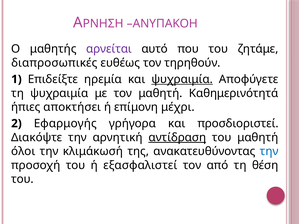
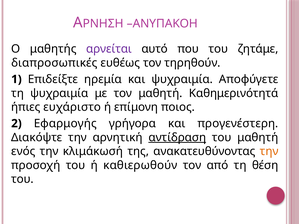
ψυχραιμία at (182, 79) underline: present -> none
αποκτήσει: αποκτήσει -> ευχάριστο
μέχρι: μέχρι -> ποιος
προσδιοριστεί: προσδιοριστεί -> προγενέστερη
όλοι: όλοι -> ενός
την at (269, 151) colour: blue -> orange
εξασφαλιστεί: εξασφαλιστεί -> καθιερωθούν
